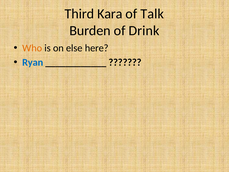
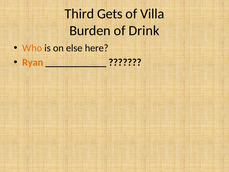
Kara: Kara -> Gets
Talk: Talk -> Villa
Ryan colour: blue -> orange
